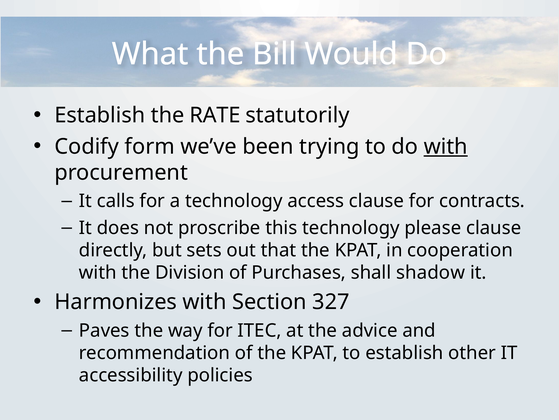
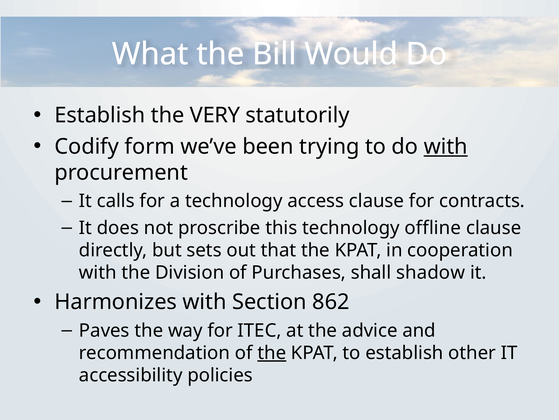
RATE: RATE -> VERY
please: please -> offline
327: 327 -> 862
the at (272, 352) underline: none -> present
